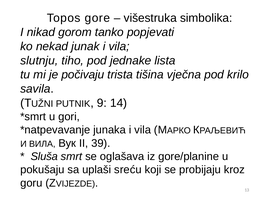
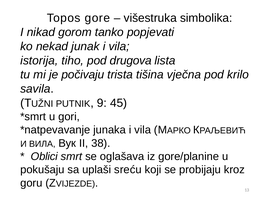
slutnju: slutnju -> istorija
jednake: jednake -> drugova
14: 14 -> 45
39: 39 -> 38
Sluša: Sluša -> Oblici
